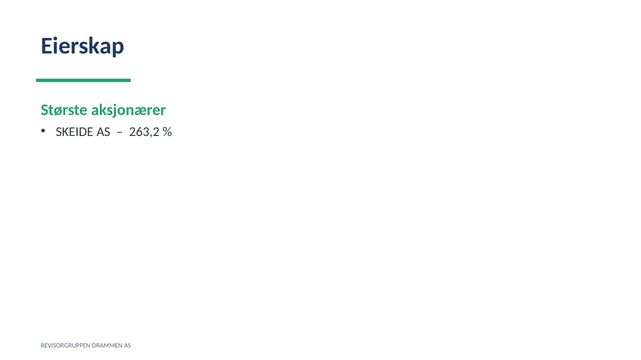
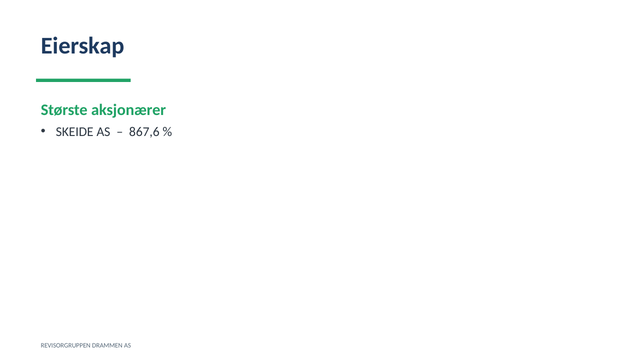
263,2: 263,2 -> 867,6
